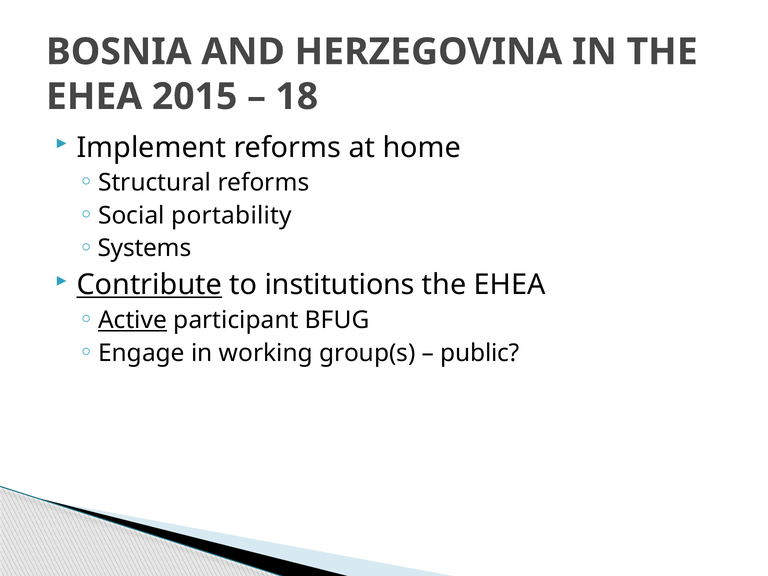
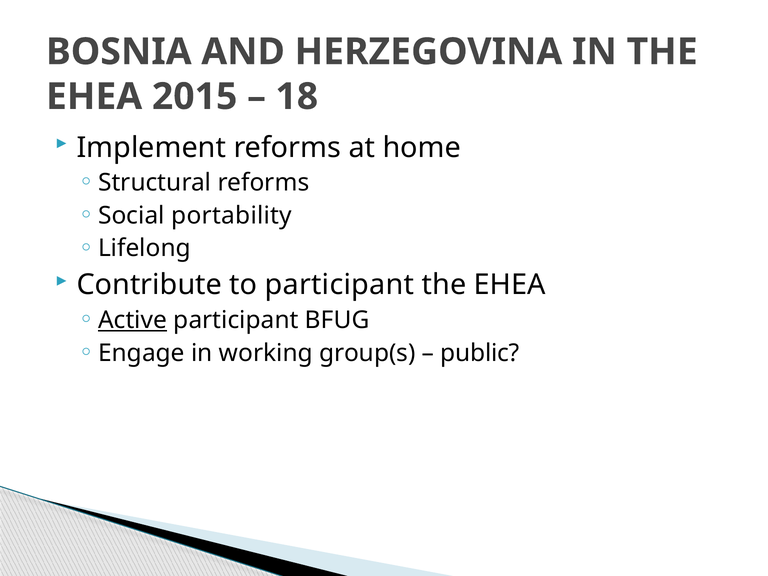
Systems: Systems -> Lifelong
Contribute underline: present -> none
to institutions: institutions -> participant
